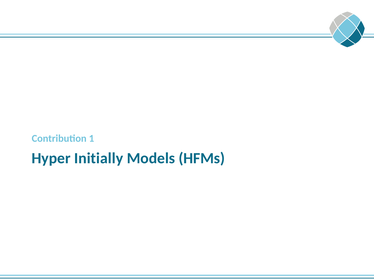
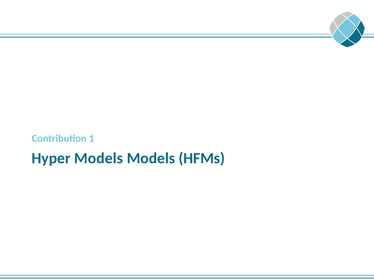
Hyper Initially: Initially -> Models
